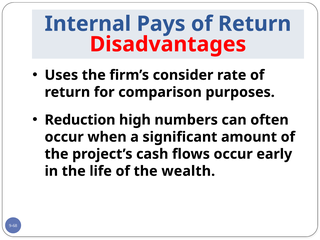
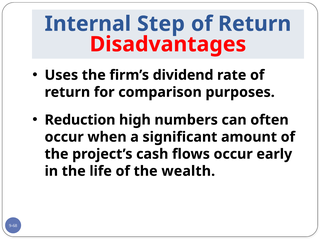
Pays: Pays -> Step
consider: consider -> dividend
